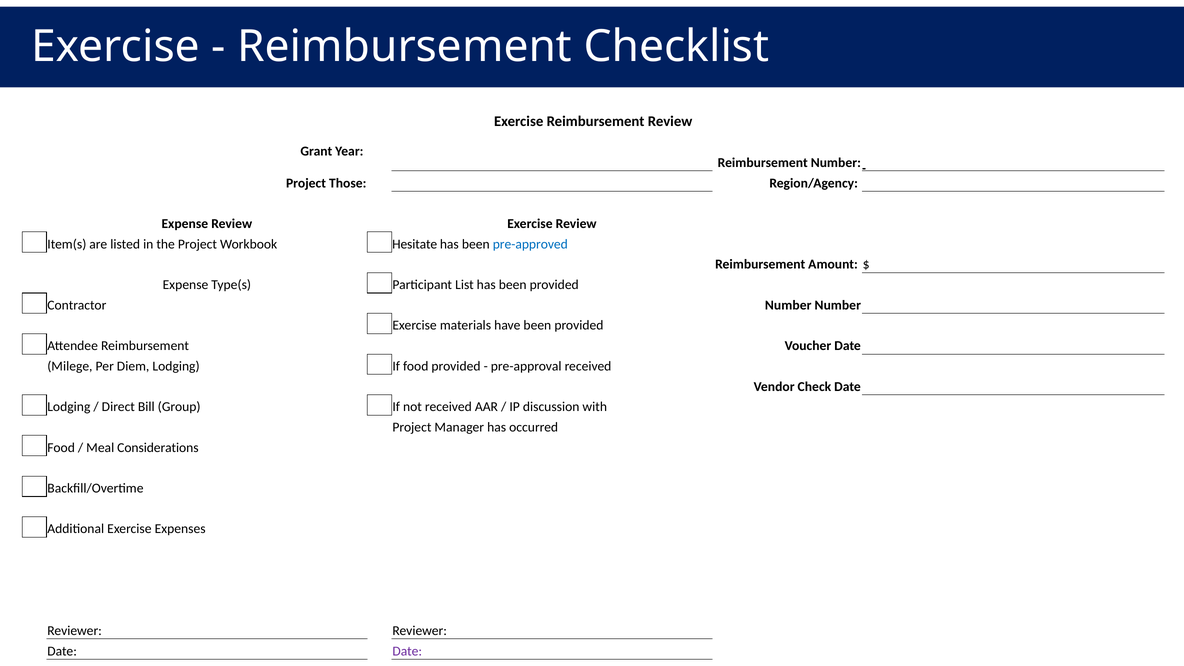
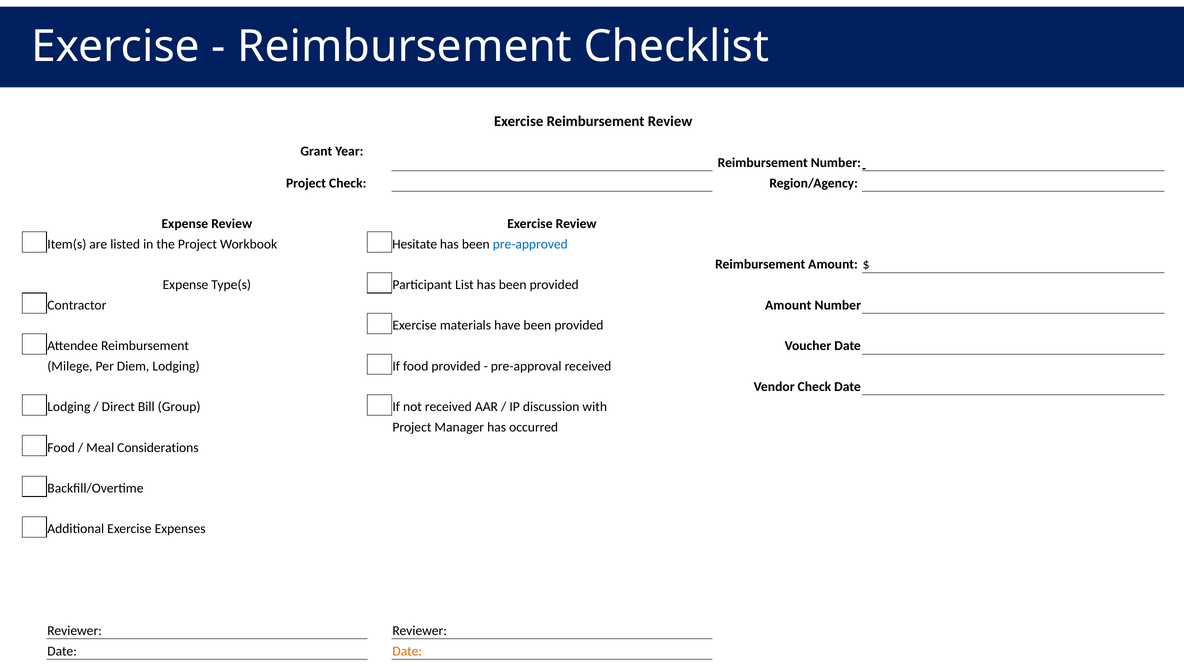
Project Those: Those -> Check
Contractor Number: Number -> Amount
Date at (407, 651) colour: purple -> orange
